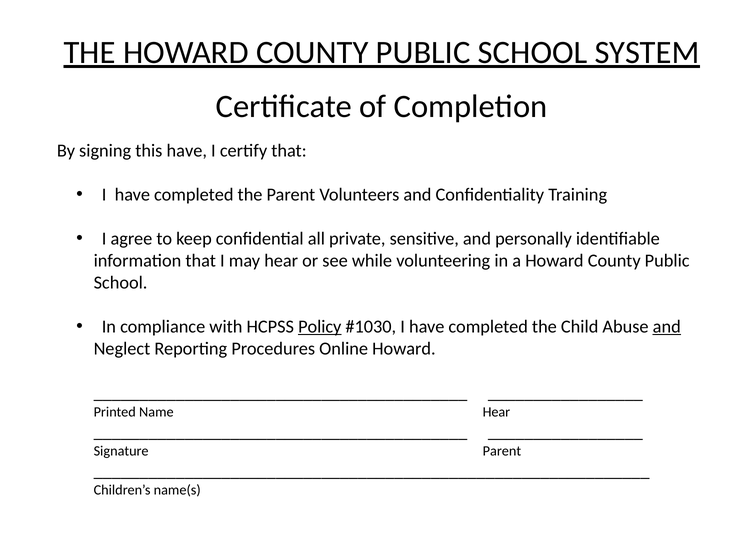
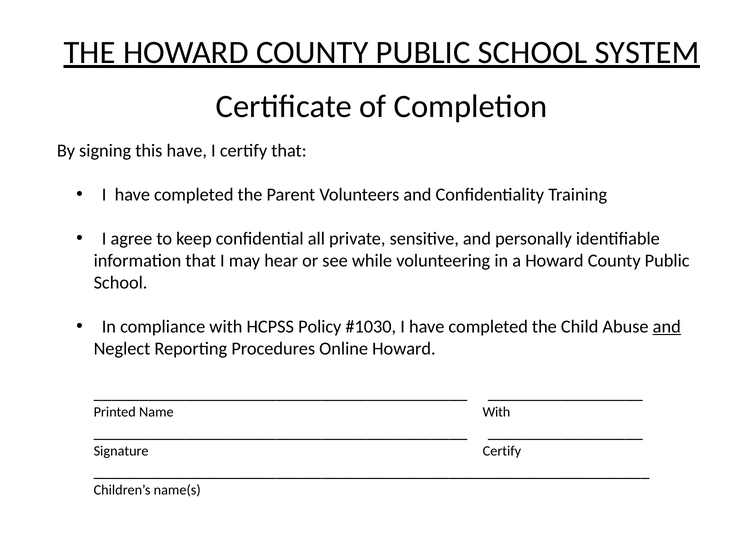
Policy underline: present -> none
Name Hear: Hear -> With
Signature Parent: Parent -> Certify
